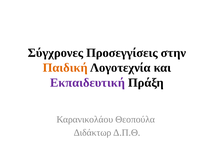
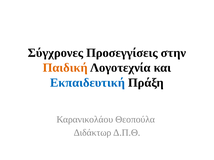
Εκπαιδευτική colour: purple -> blue
